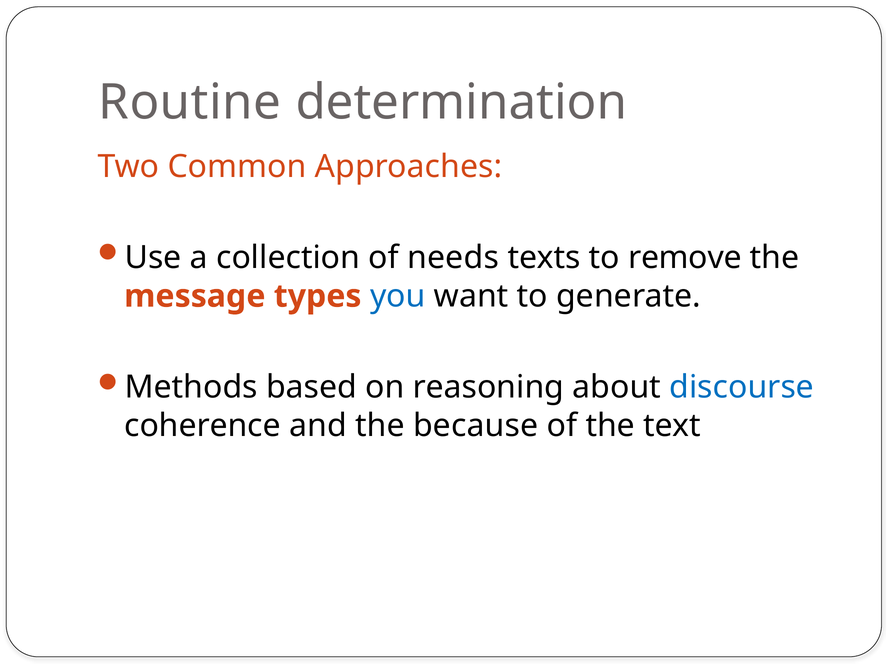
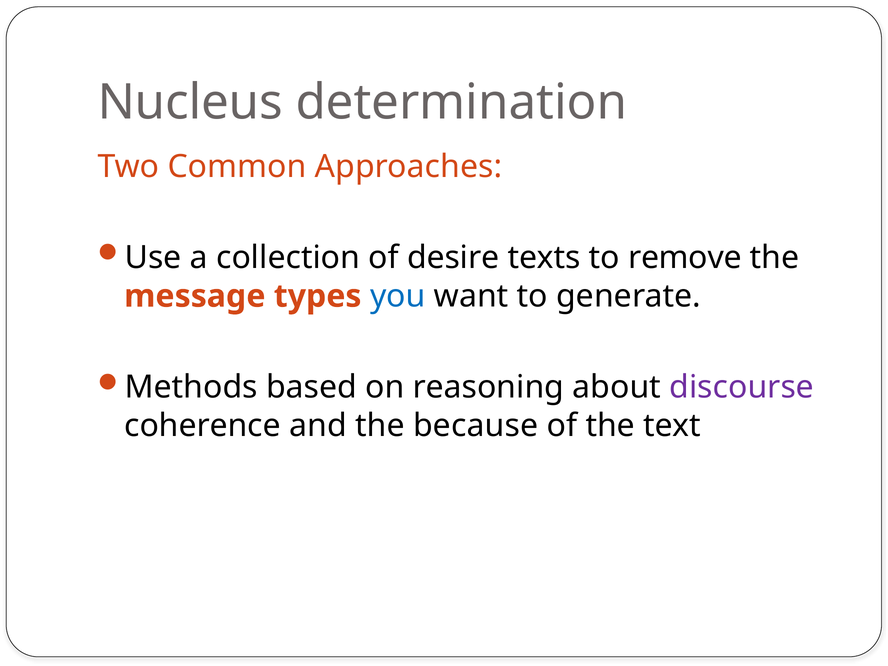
Routine: Routine -> Nucleus
needs: needs -> desire
discourse colour: blue -> purple
